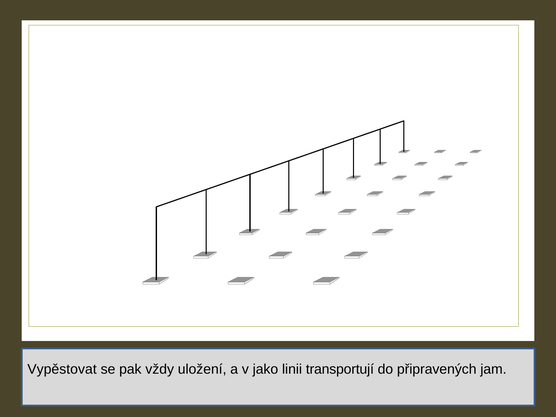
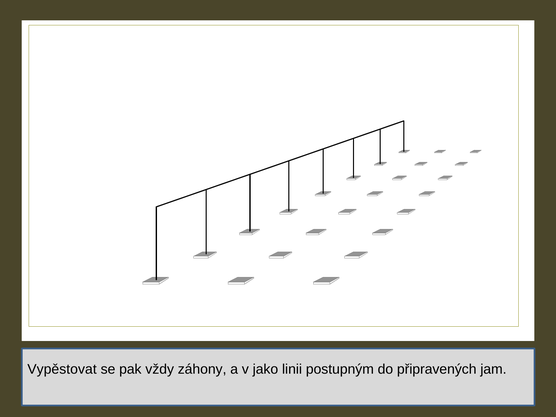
uložení: uložení -> záhony
transportují: transportují -> postupným
